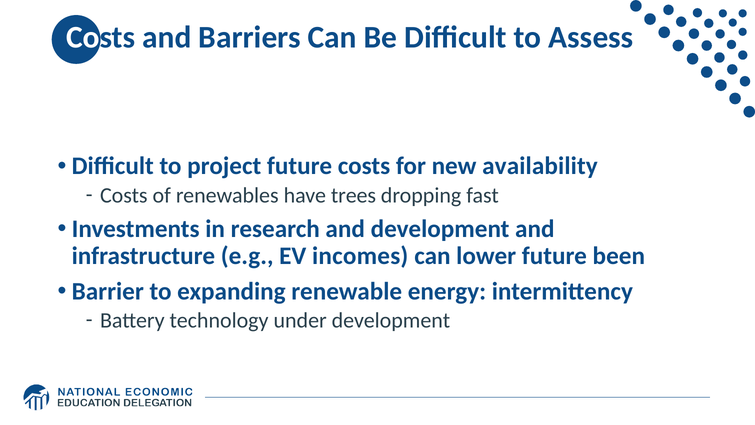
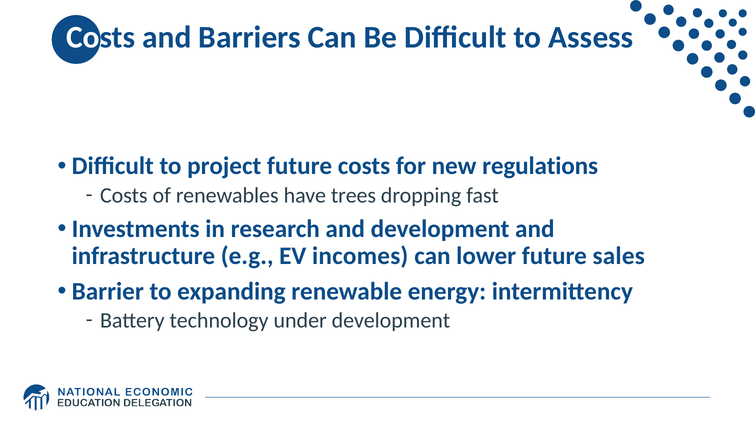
availability: availability -> regulations
been: been -> sales
